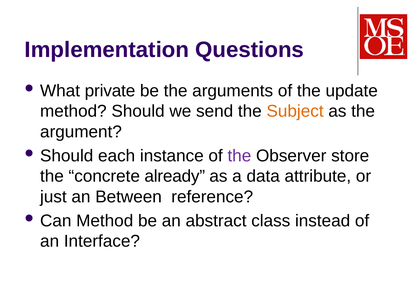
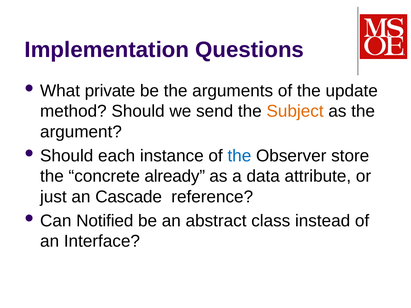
the at (239, 156) colour: purple -> blue
Between: Between -> Cascade
Can Method: Method -> Notified
